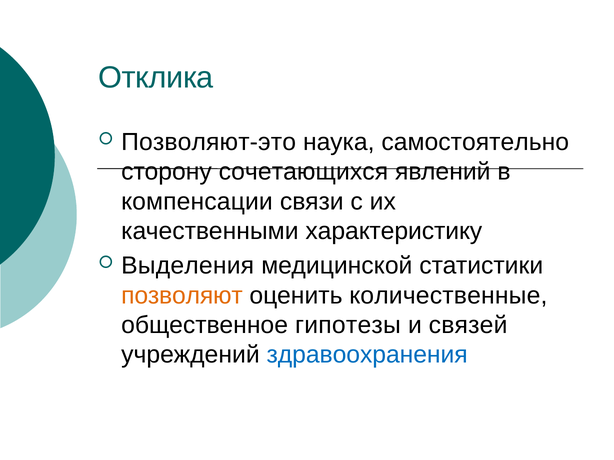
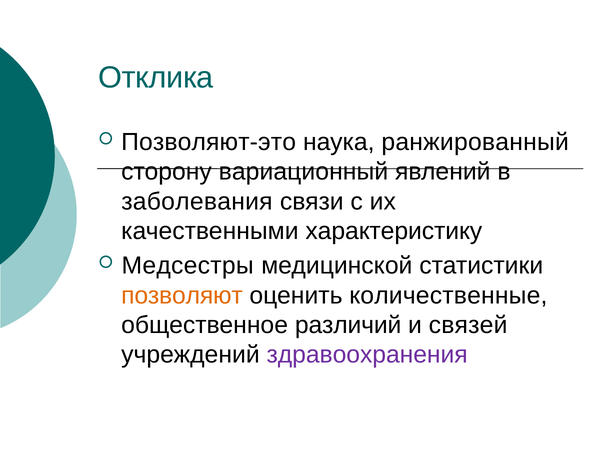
самостоятельно: самостоятельно -> ранжированный
сочетающихся: сочетающихся -> вариационный
компенсации: компенсации -> заболевания
Выделения: Выделения -> Медсестры
гипотезы: гипотезы -> различий
здравоохранения colour: blue -> purple
